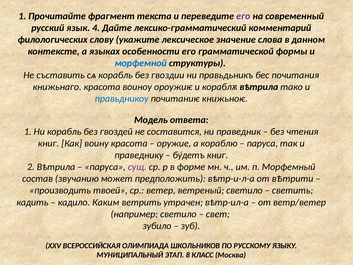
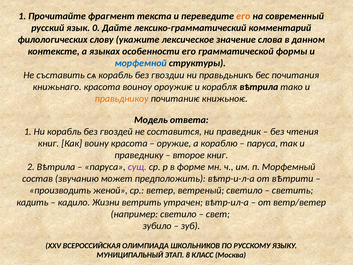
его at (243, 16) colour: purple -> orange
4: 4 -> 0
правьдникоу colour: blue -> orange
бýдетъ: бýдетъ -> второе
твоей: твоей -> женой
Каким: Каким -> Жизни
